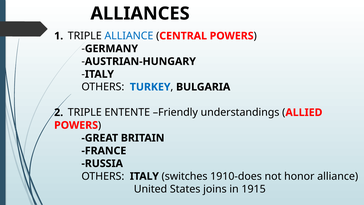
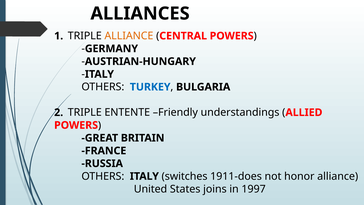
ALLIANCE at (129, 36) colour: blue -> orange
1910-does: 1910-does -> 1911-does
1915: 1915 -> 1997
